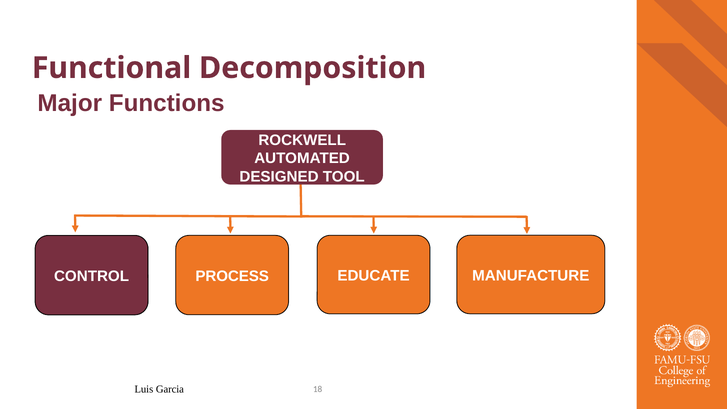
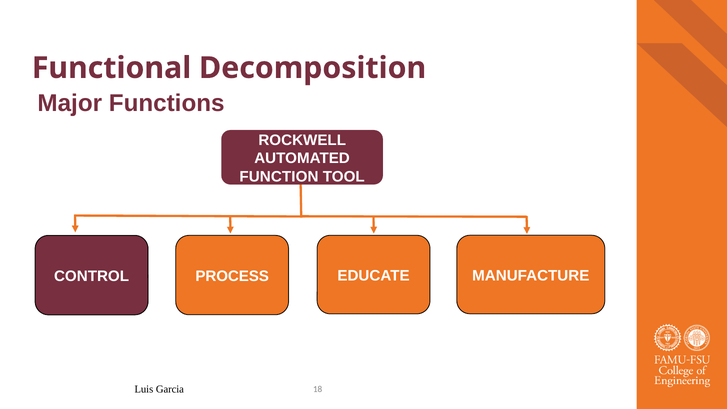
DESIGNED: DESIGNED -> FUNCTION
